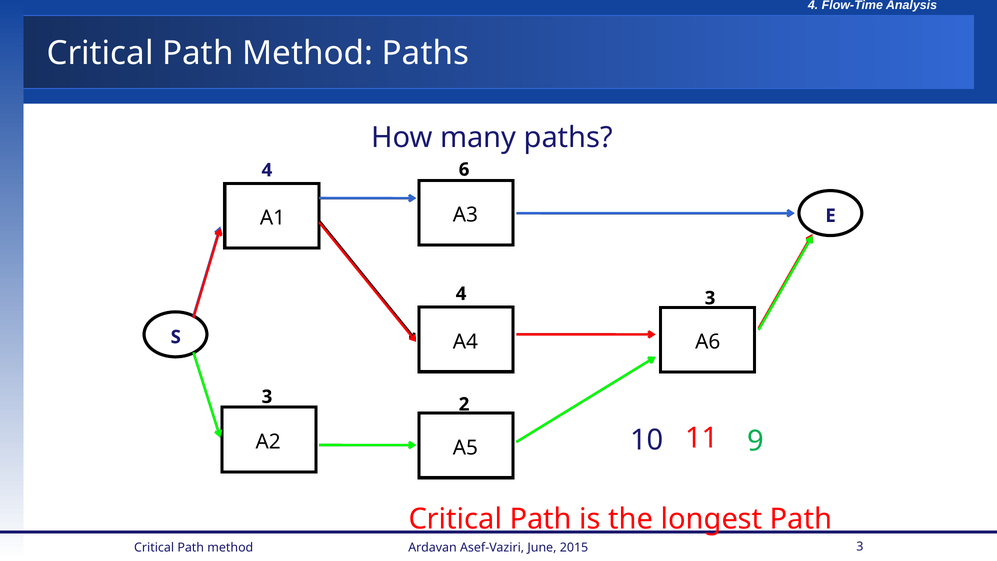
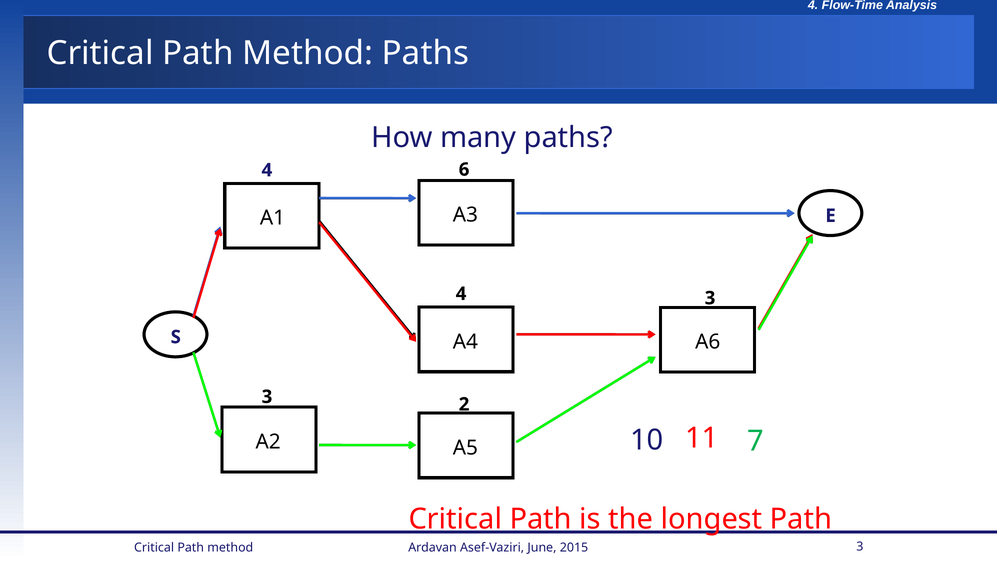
9: 9 -> 7
